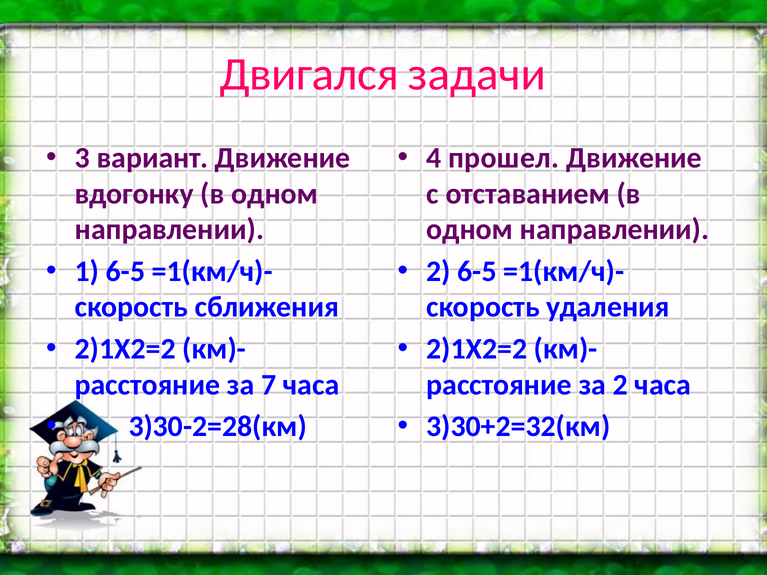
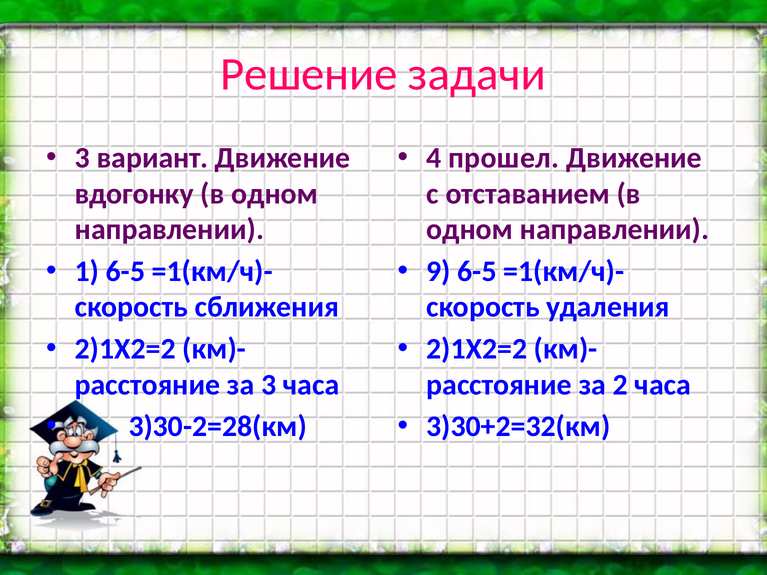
Двигался: Двигался -> Решение
2 at (439, 271): 2 -> 9
за 7: 7 -> 3
